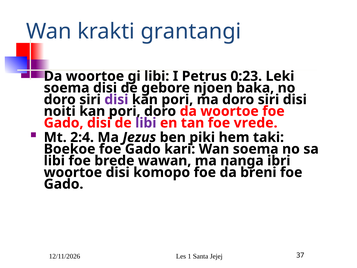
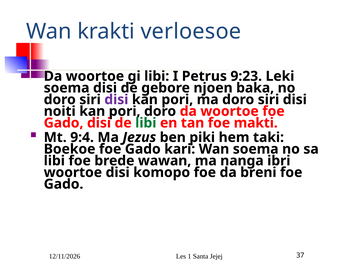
grantangi: grantangi -> verloesoe
0:23: 0:23 -> 9:23
libi at (146, 123) colour: purple -> green
vrede: vrede -> makti
2:4: 2:4 -> 9:4
